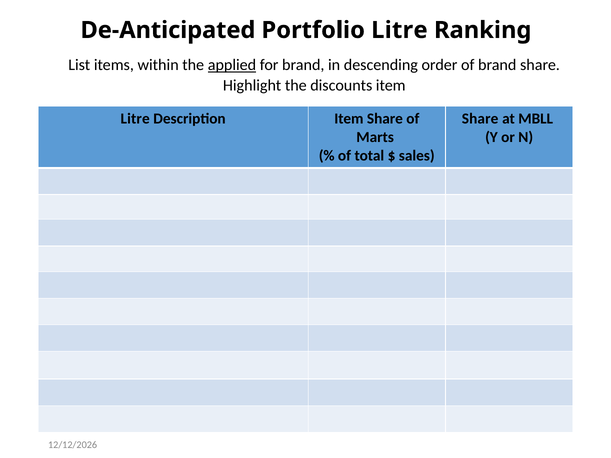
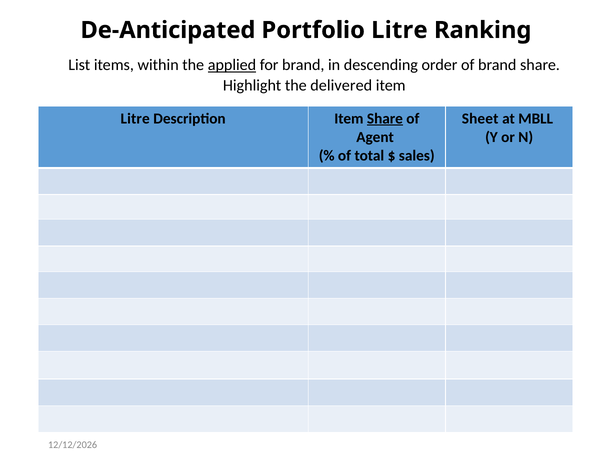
discounts: discounts -> delivered
Share at (385, 119) underline: none -> present
Share at (480, 119): Share -> Sheet
Marts: Marts -> Agent
